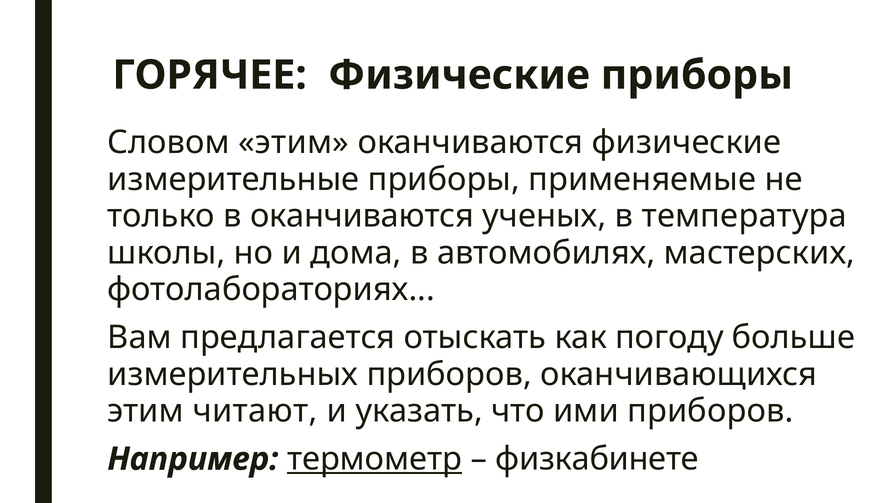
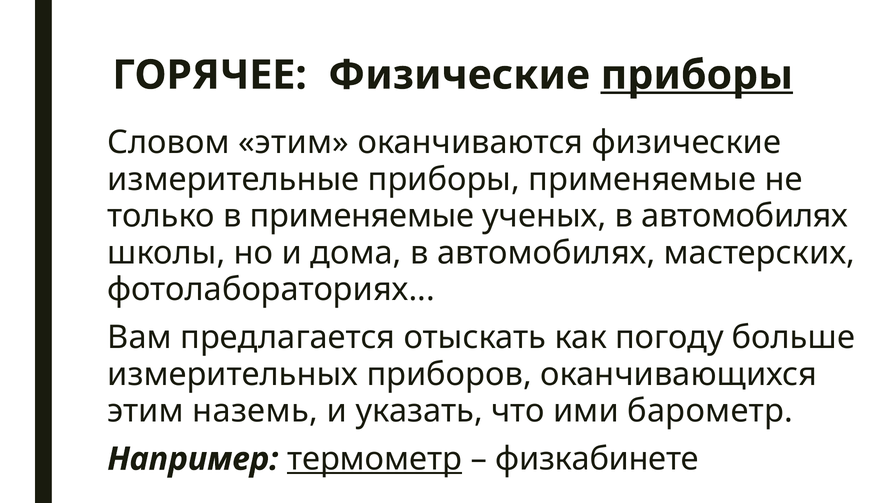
приборы at (697, 75) underline: none -> present
в оканчиваются: оканчиваются -> применяемые
ученых в температура: температура -> автомобилях
читают: читают -> наземь
ими приборов: приборов -> барометр
